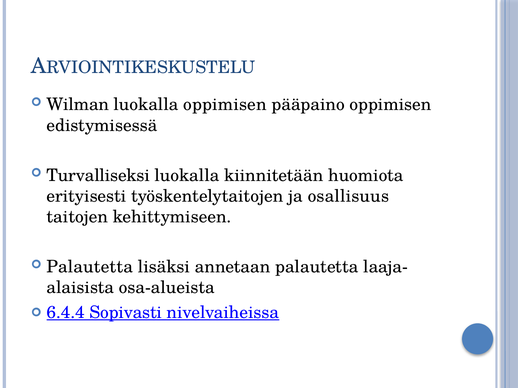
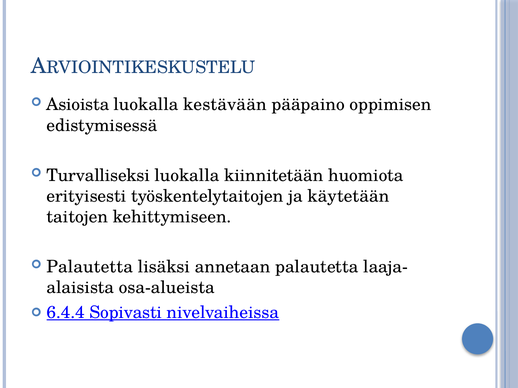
Wilman: Wilman -> Asioista
luokalla oppimisen: oppimisen -> kestävään
osallisuus: osallisuus -> käytetään
